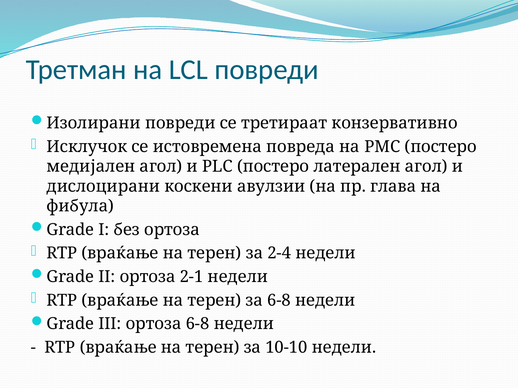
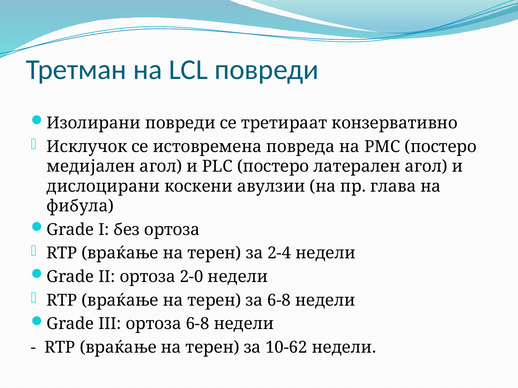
2-1: 2-1 -> 2-0
10-10: 10-10 -> 10-62
